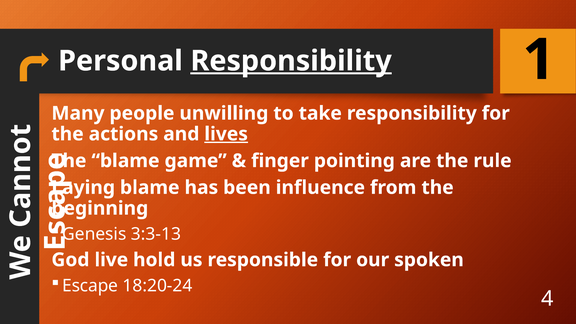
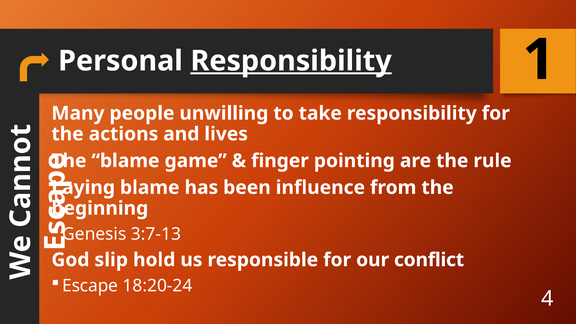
lives underline: present -> none
3:3-13: 3:3-13 -> 3:7-13
live: live -> slip
spoken: spoken -> conflict
